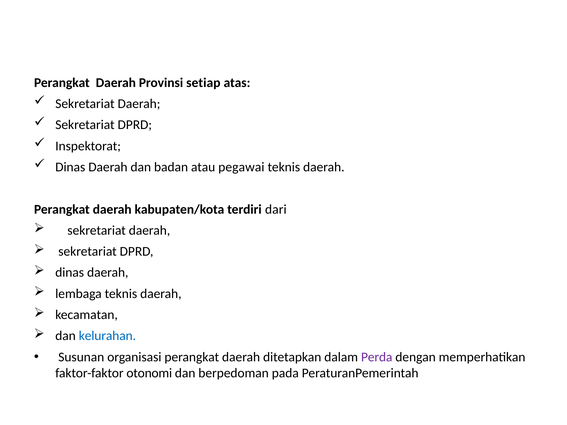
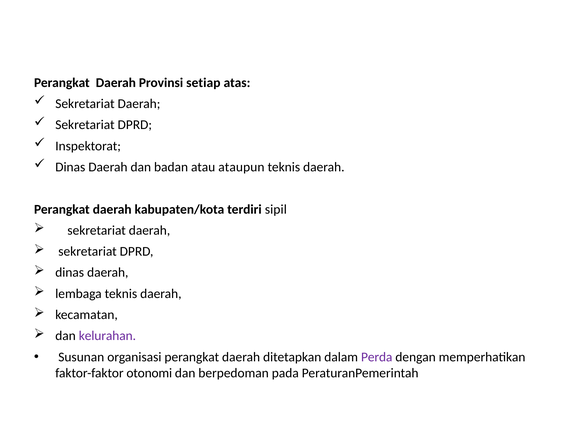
pegawai: pegawai -> ataupun
dari: dari -> sipil
kelurahan colour: blue -> purple
